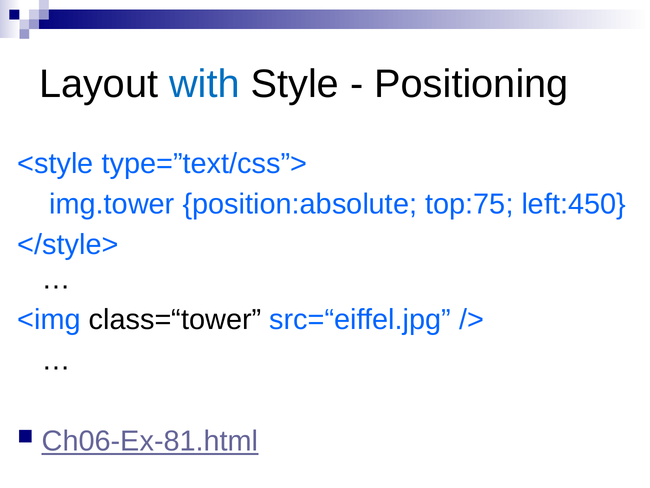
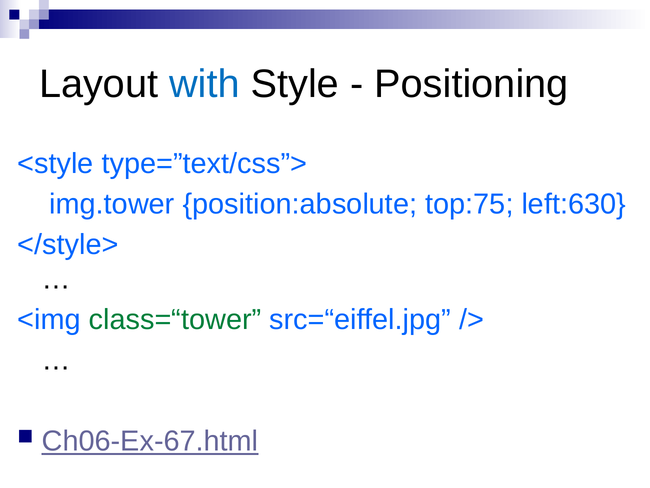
left:450: left:450 -> left:630
class=“tower colour: black -> green
Ch06-Ex-81.html: Ch06-Ex-81.html -> Ch06-Ex-67.html
